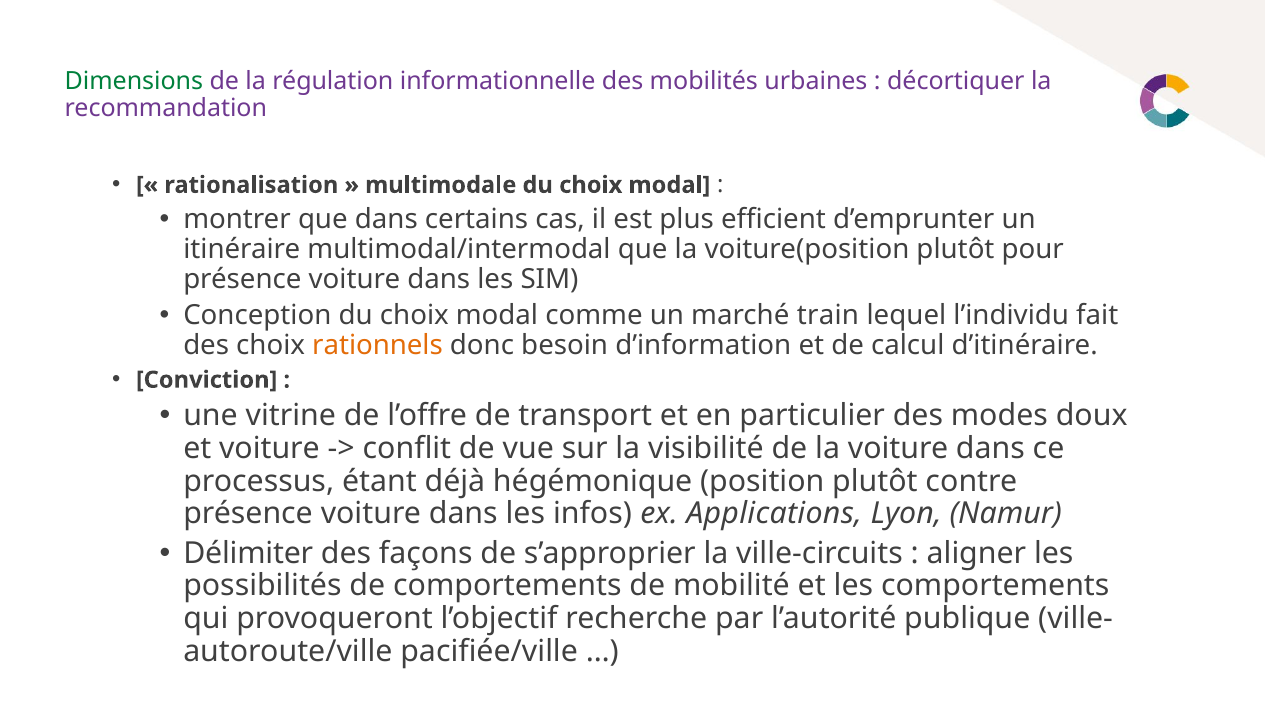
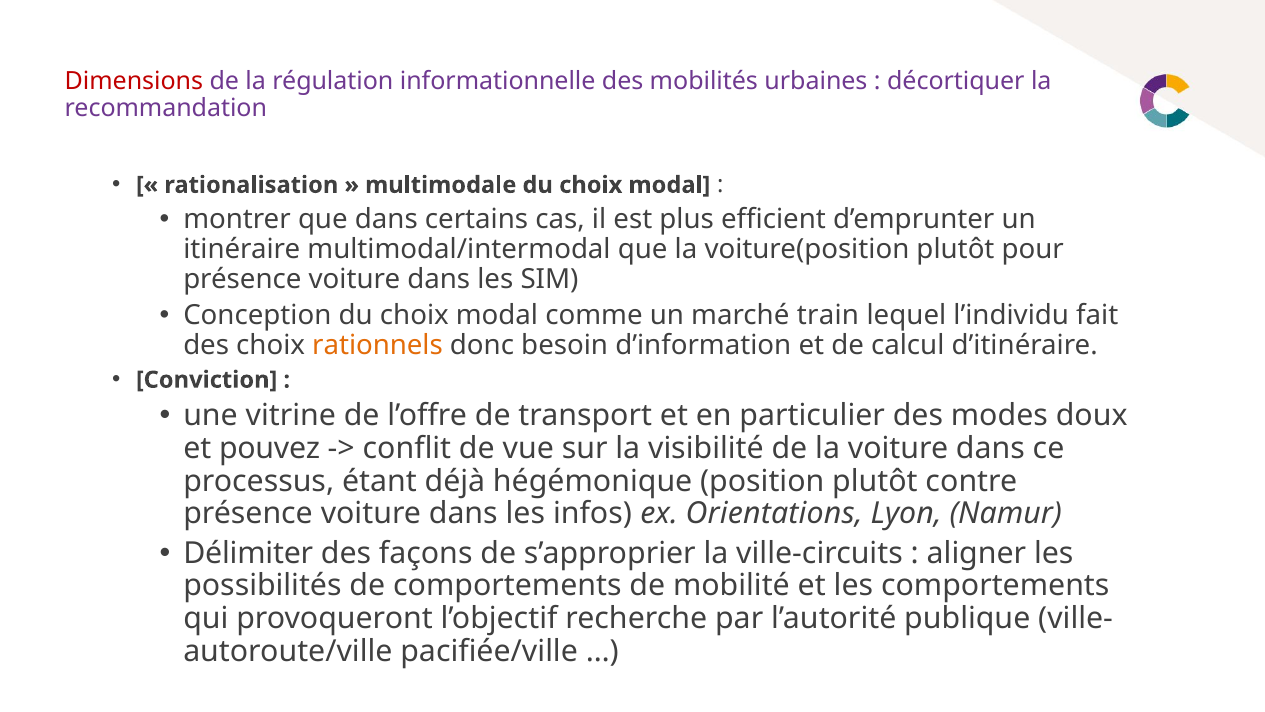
Dimensions colour: green -> red
et voiture: voiture -> pouvez
Applications: Applications -> Orientations
